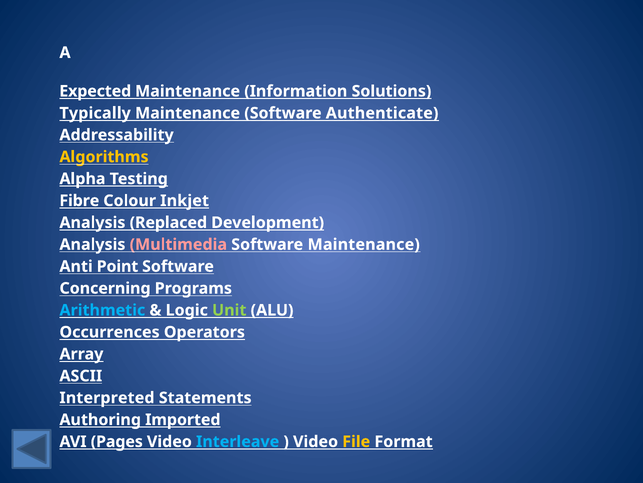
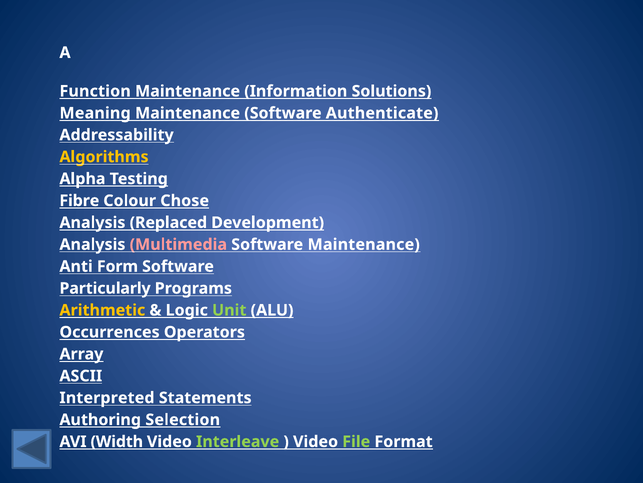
Expected: Expected -> Function
Typically: Typically -> Meaning
Inkjet: Inkjet -> Chose
Point: Point -> Form
Concerning: Concerning -> Particularly
Arithmetic colour: light blue -> yellow
Imported: Imported -> Selection
Pages: Pages -> Width
Interleave colour: light blue -> light green
File colour: yellow -> light green
